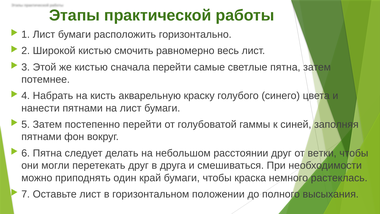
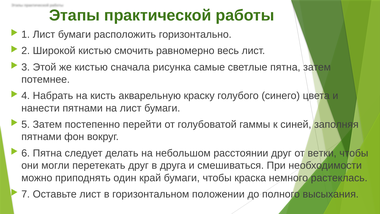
сначала перейти: перейти -> рисунка
